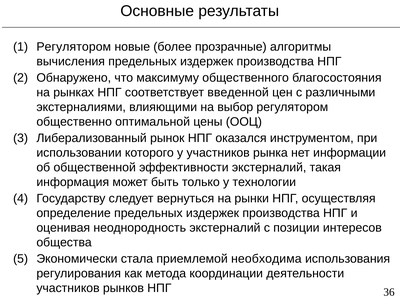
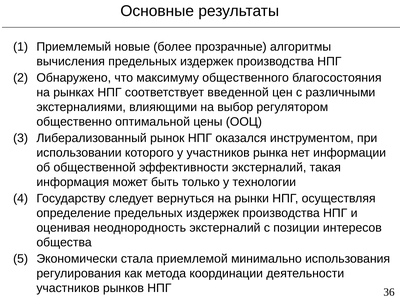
Регулятором at (74, 47): Регулятором -> Приемлемый
необходима: необходима -> минимально
